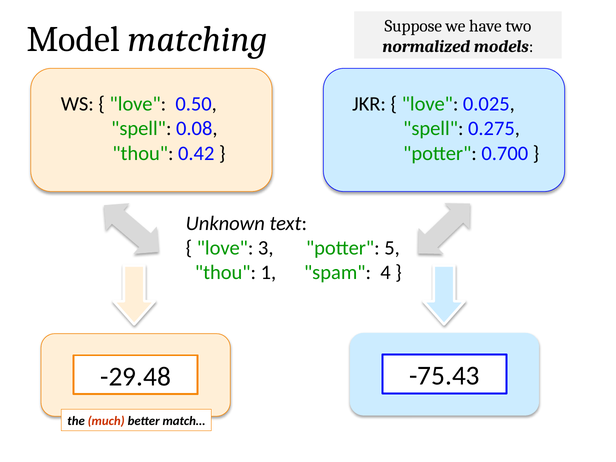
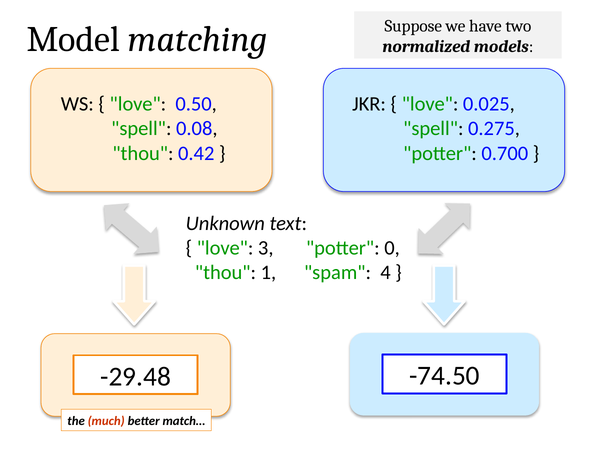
5: 5 -> 0
-75.43: -75.43 -> -74.50
